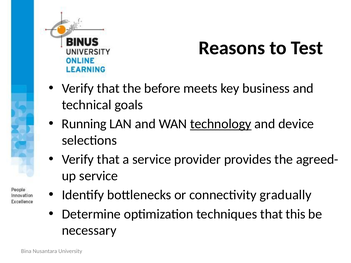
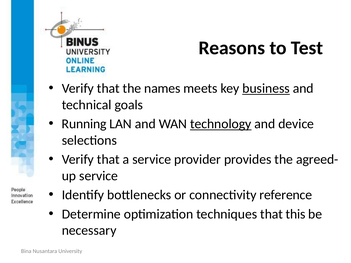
before: before -> names
business underline: none -> present
gradually: gradually -> reference
